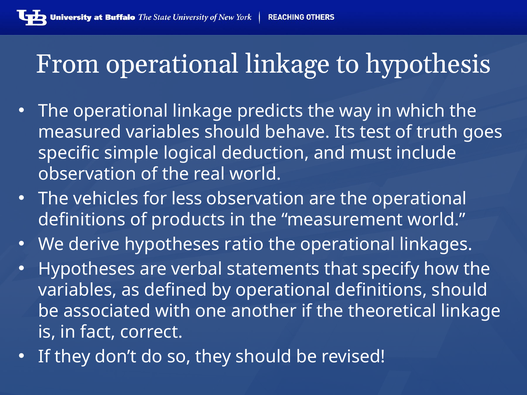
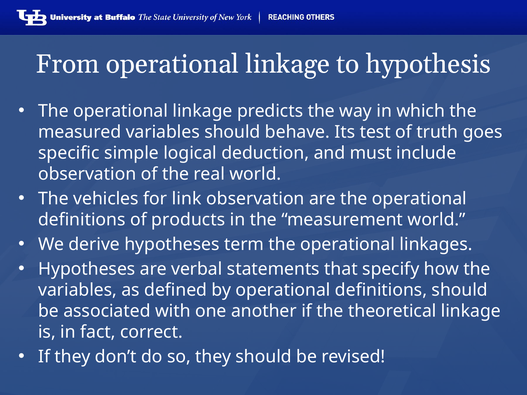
less: less -> link
ratio: ratio -> term
